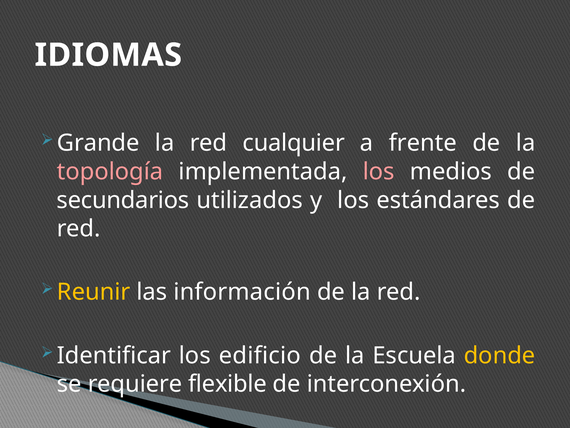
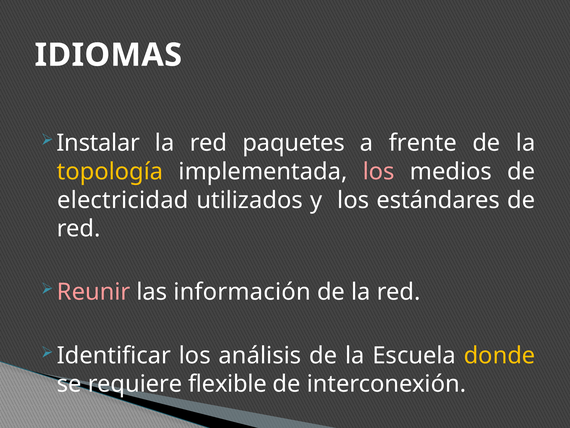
Grande: Grande -> Instalar
cualquier: cualquier -> paquetes
topología colour: pink -> yellow
secundarios: secundarios -> electricidad
Reunir colour: yellow -> pink
edificio: edificio -> análisis
